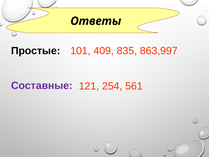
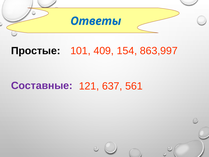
Ответы colour: black -> blue
835: 835 -> 154
254: 254 -> 637
